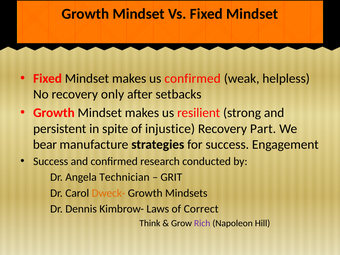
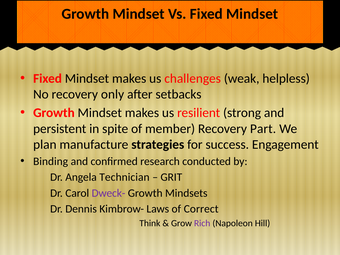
us confirmed: confirmed -> challenges
injustice: injustice -> member
bear: bear -> plan
Success at (51, 161): Success -> Binding
Dweck- colour: orange -> purple
